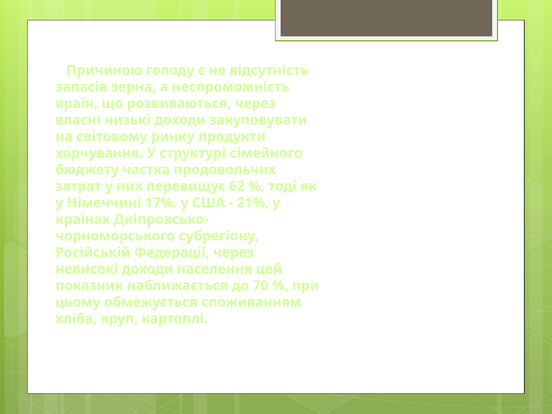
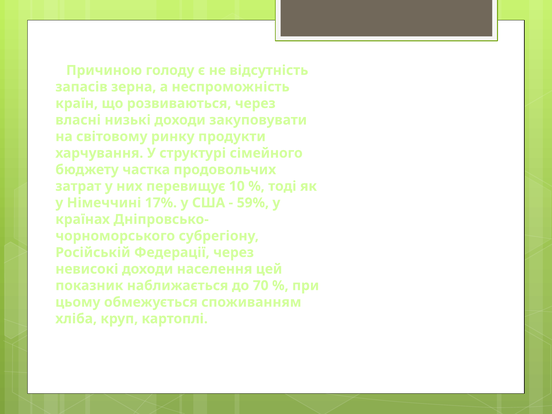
62: 62 -> 10
21%: 21% -> 59%
